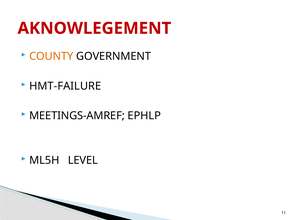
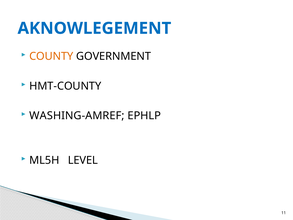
AKNOWLEGEMENT colour: red -> blue
HMT-FAILURE: HMT-FAILURE -> HMT-COUNTY
MEETINGS-AMREF: MEETINGS-AMREF -> WASHING-AMREF
